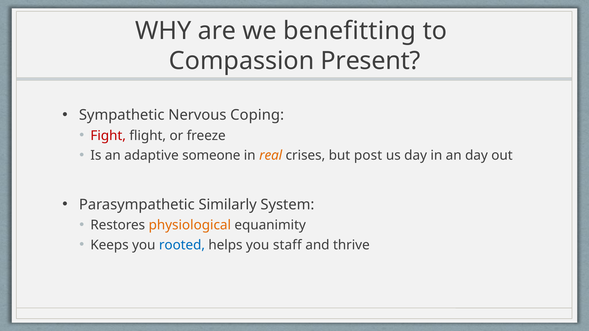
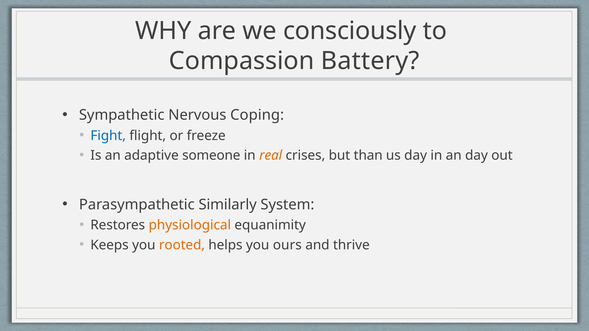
benefitting: benefitting -> consciously
Present: Present -> Battery
Fight colour: red -> blue
post: post -> than
rooted colour: blue -> orange
staff: staff -> ours
